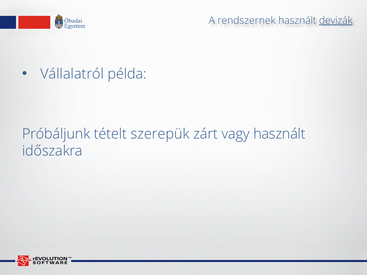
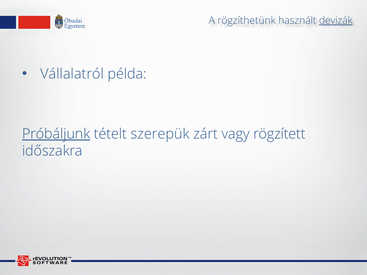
rendszernek: rendszernek -> rögzíthetünk
Próbáljunk underline: none -> present
vagy használt: használt -> rögzített
